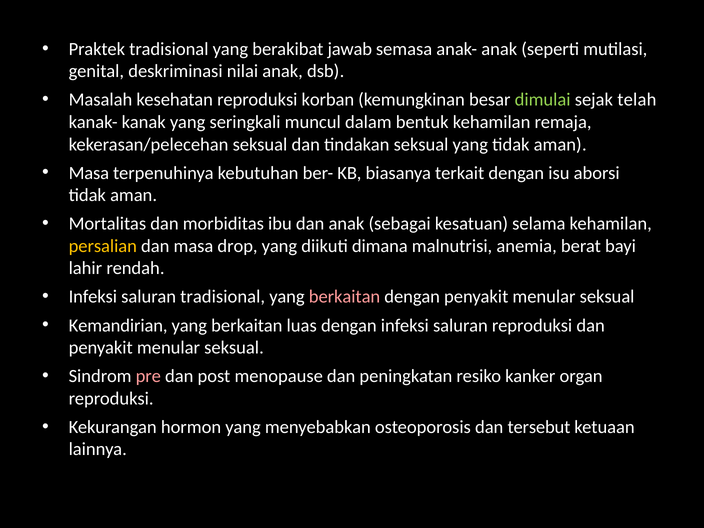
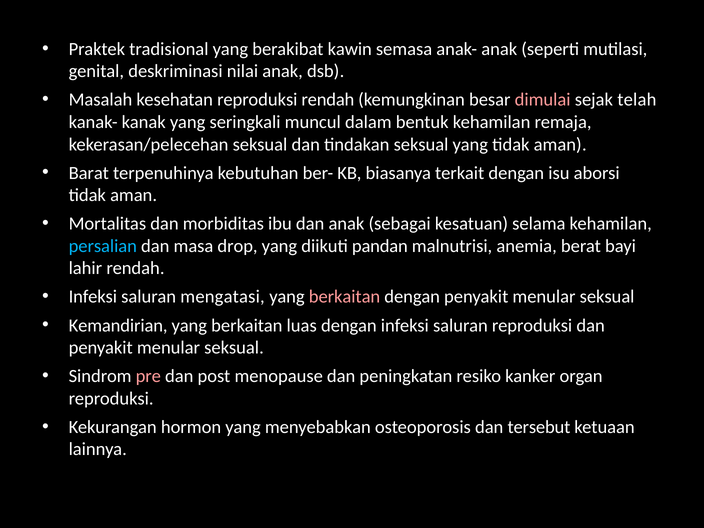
jawab: jawab -> kawin
reproduksi korban: korban -> rendah
dimulai colour: light green -> pink
Masa at (89, 173): Masa -> Barat
persalian colour: yellow -> light blue
dimana: dimana -> pandan
saluran tradisional: tradisional -> mengatasi
